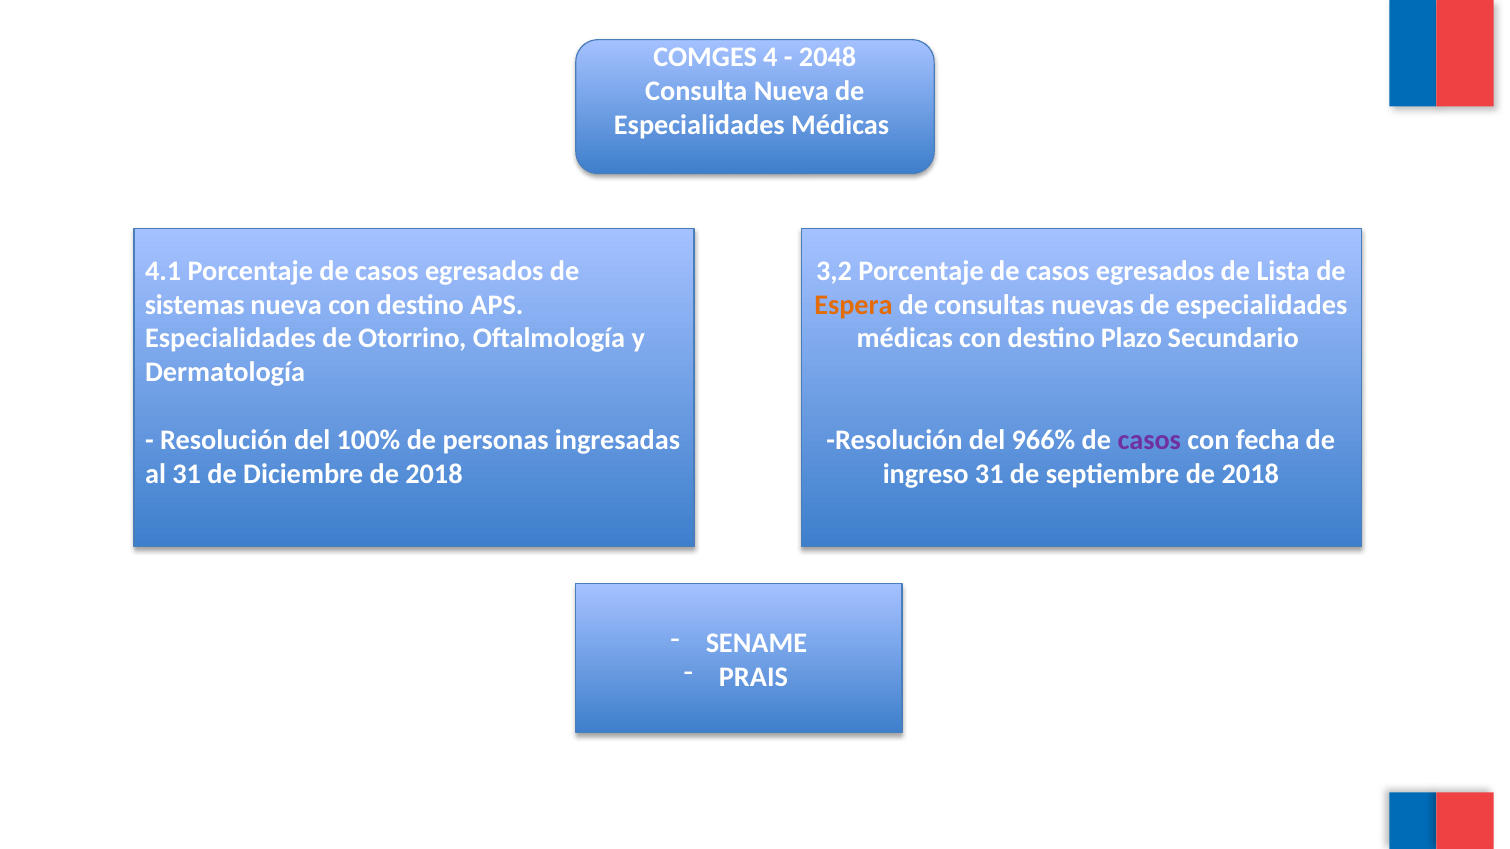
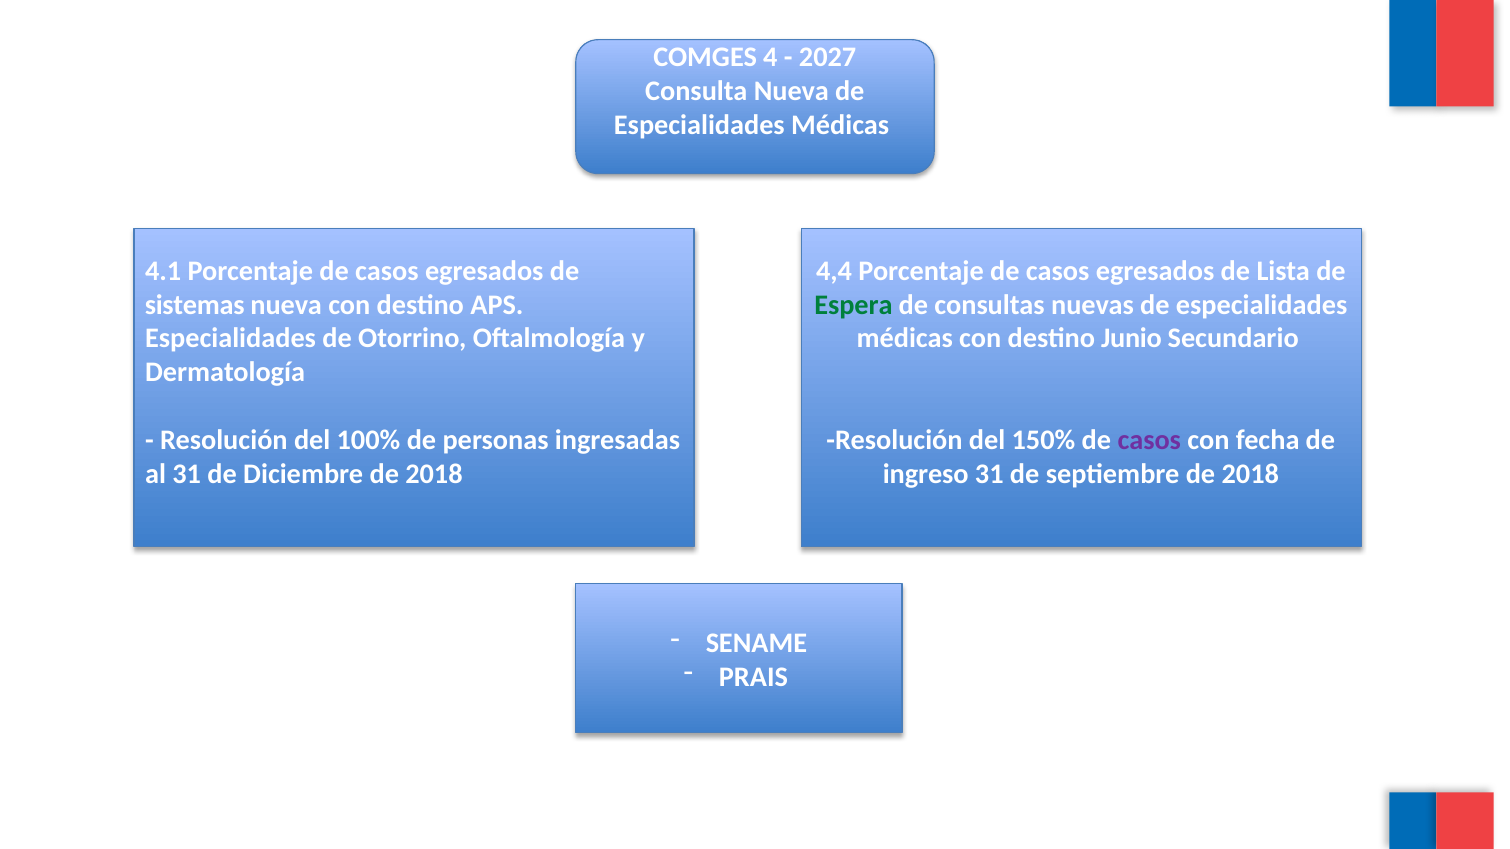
2048: 2048 -> 2027
3,2: 3,2 -> 4,4
Espera colour: orange -> green
Plazo: Plazo -> Junio
966%: 966% -> 150%
